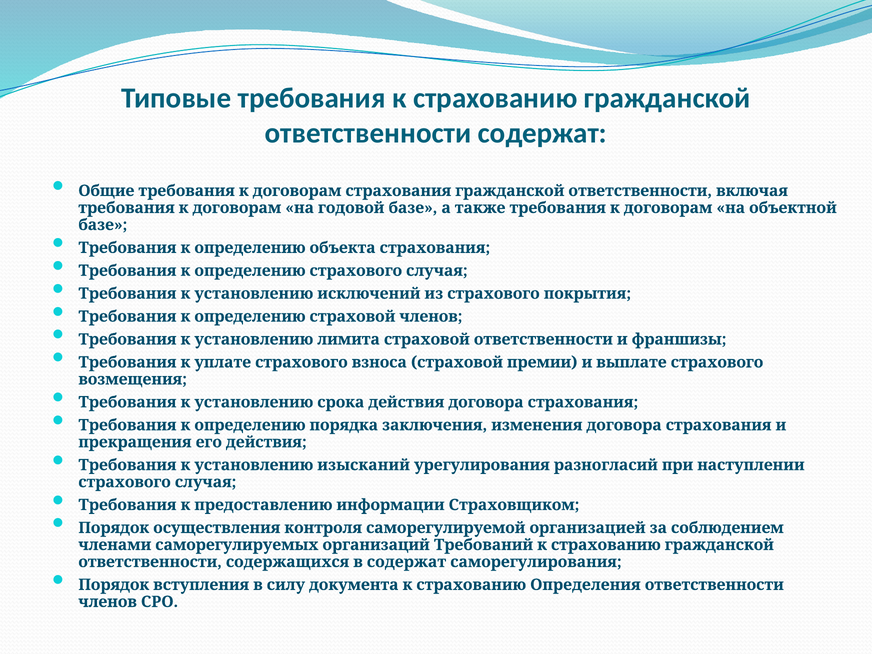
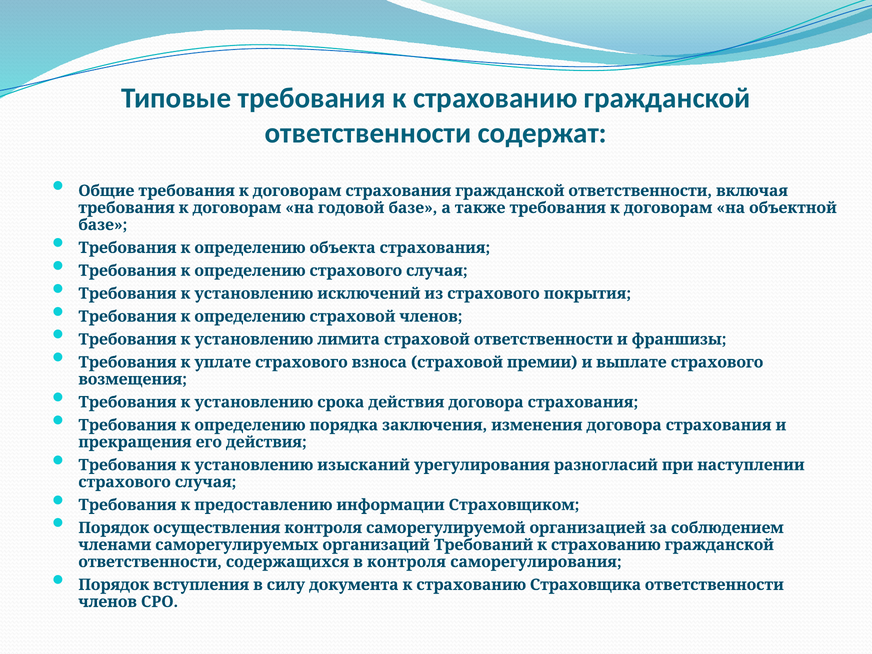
в содержат: содержат -> контроля
Определения: Определения -> Страховщика
